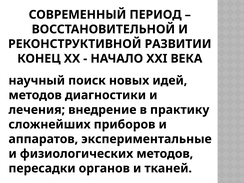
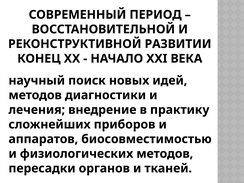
экспериментальные: экспериментальные -> биосовместимостью
